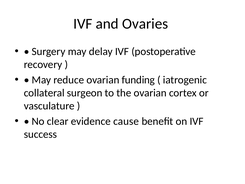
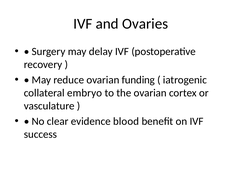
surgeon: surgeon -> embryo
cause: cause -> blood
